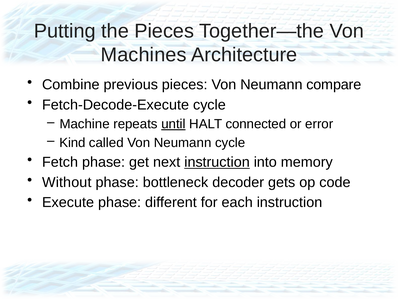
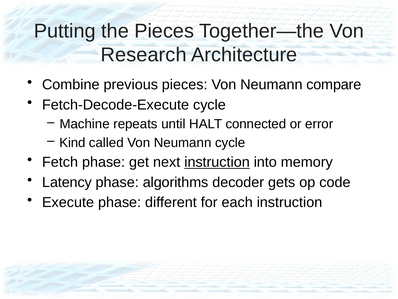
Machines: Machines -> Research
until underline: present -> none
Without: Without -> Latency
bottleneck: bottleneck -> algorithms
